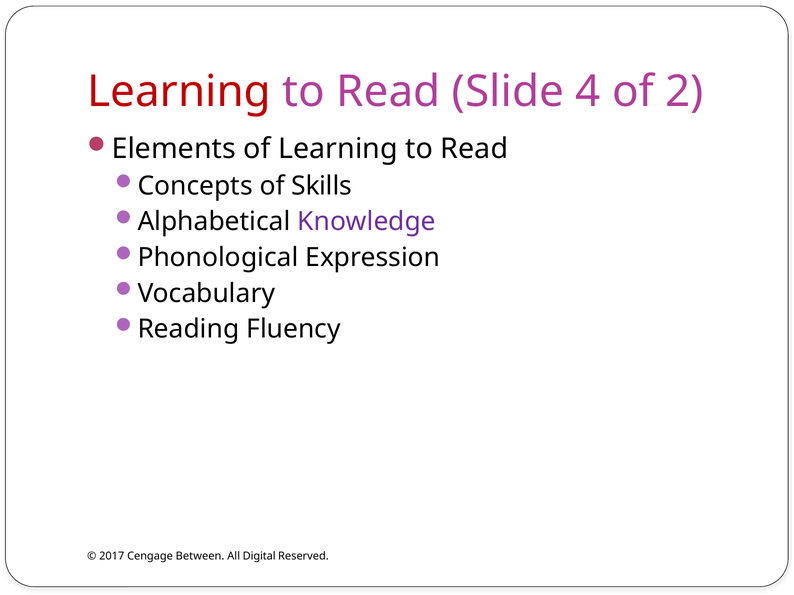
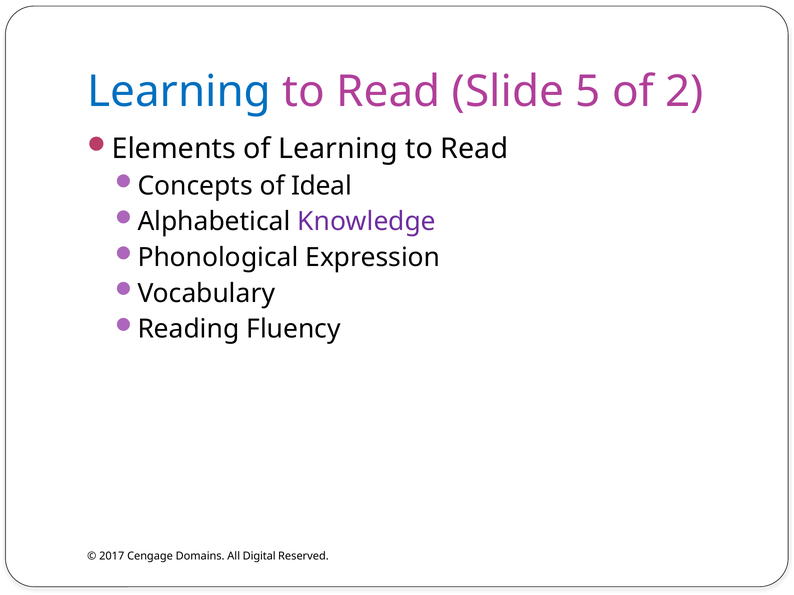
Learning at (179, 92) colour: red -> blue
4: 4 -> 5
Skills: Skills -> Ideal
Between: Between -> Domains
